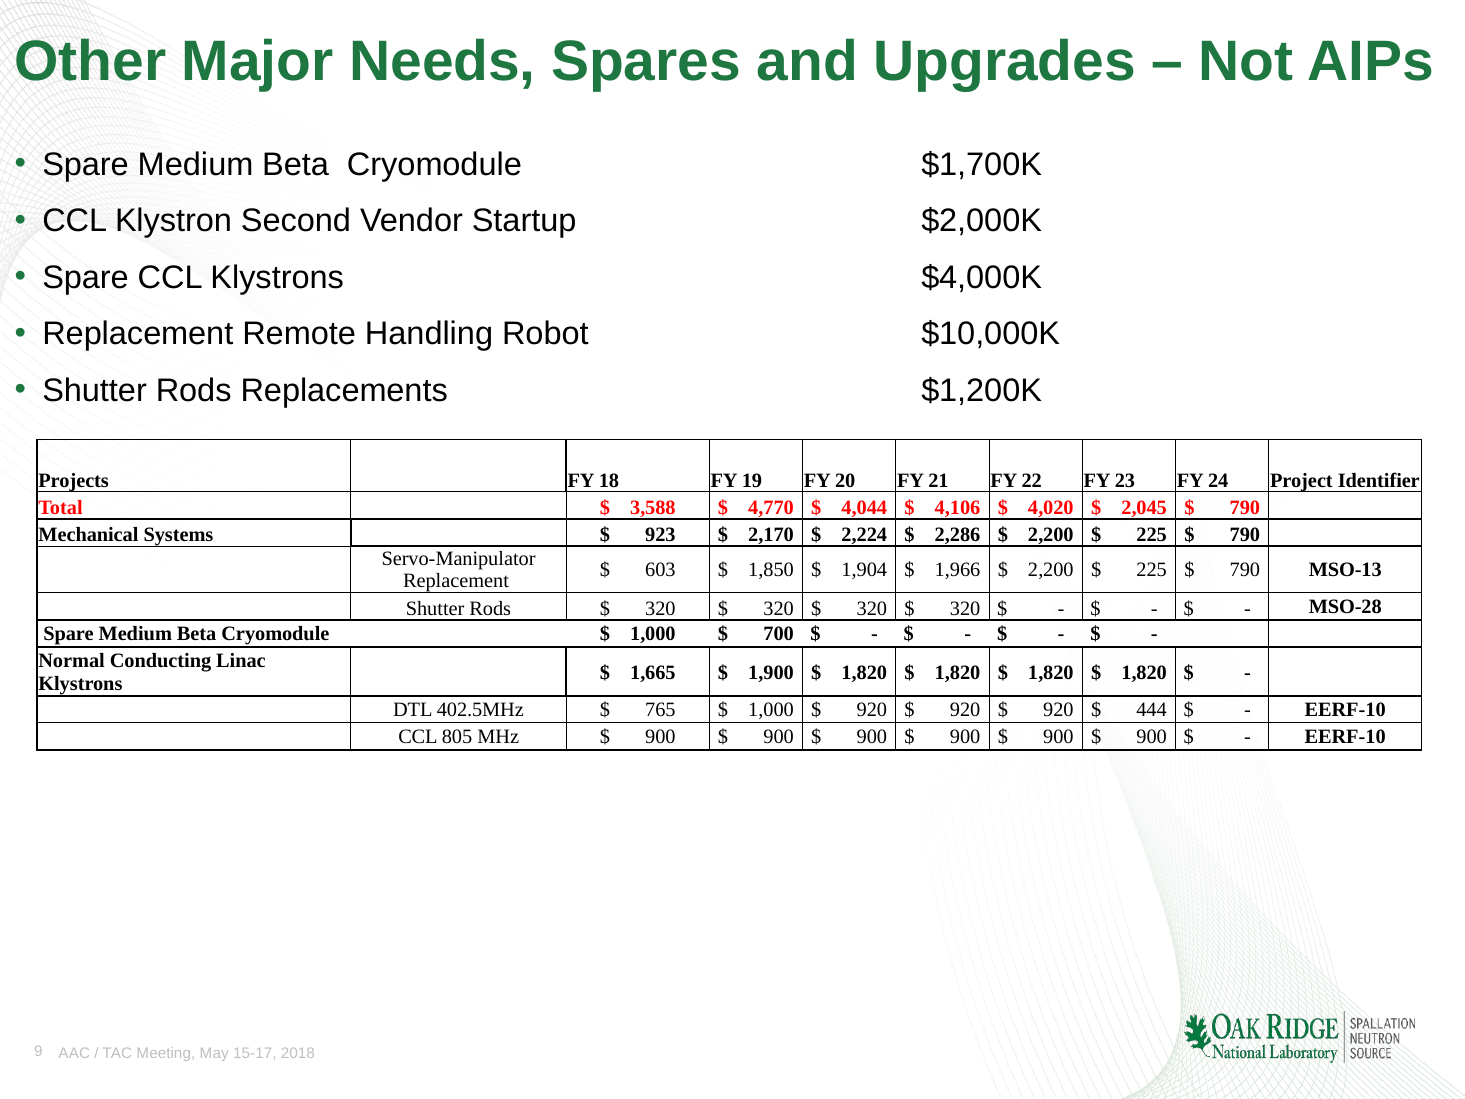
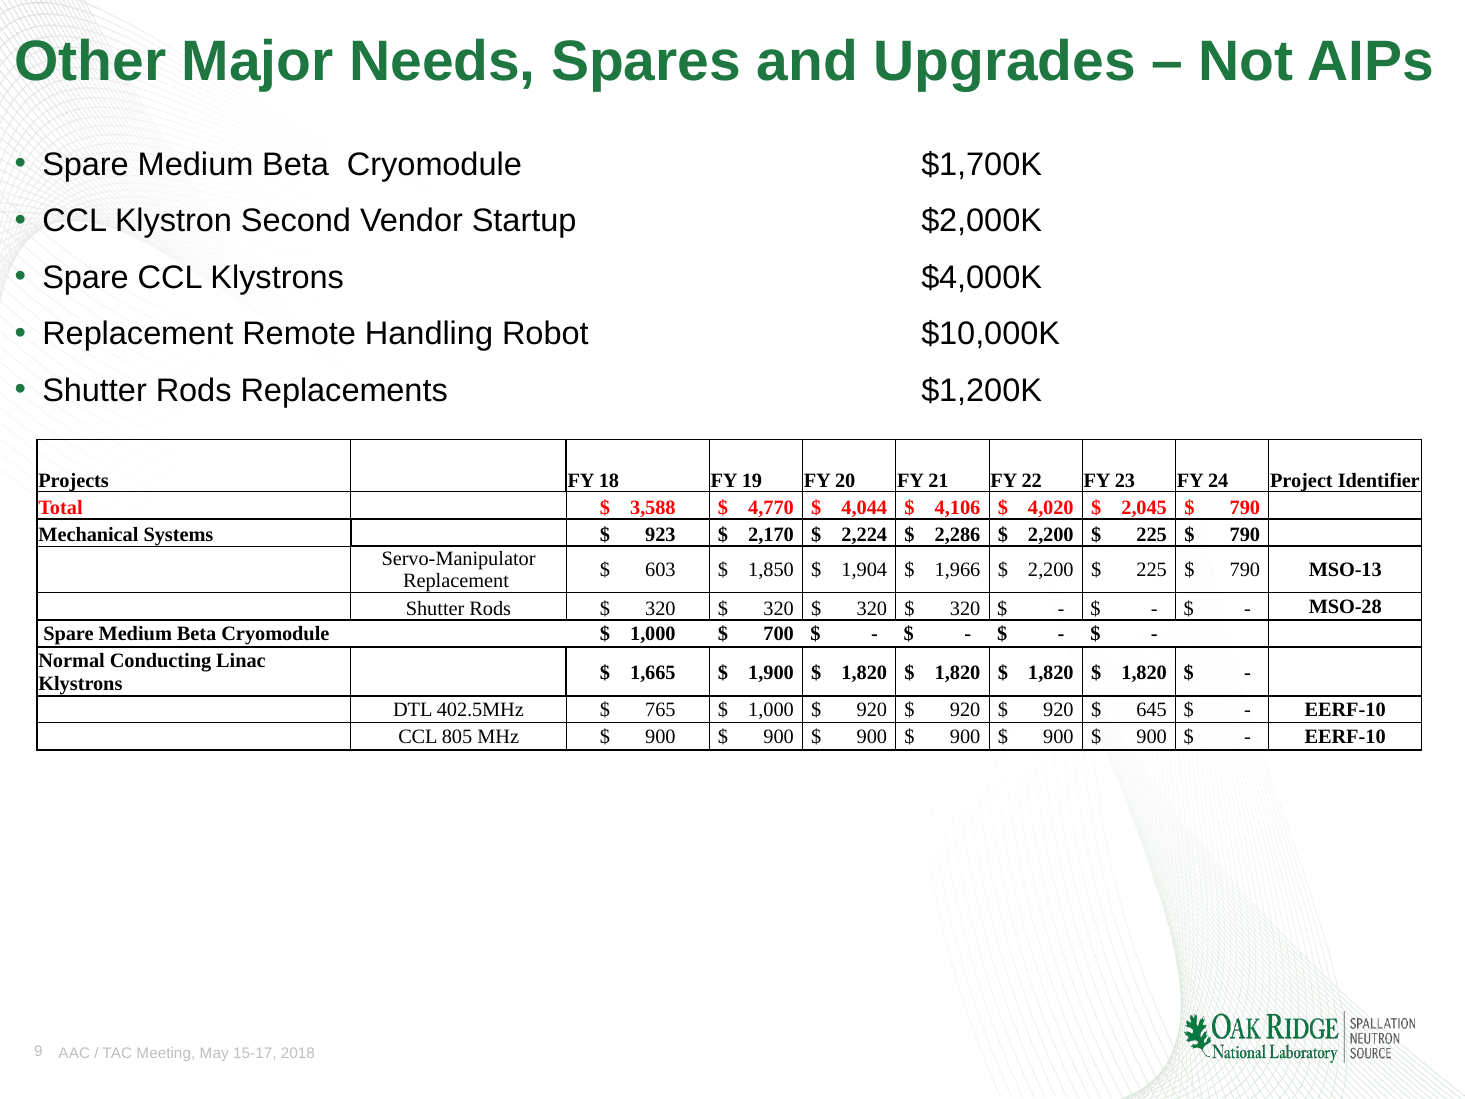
444: 444 -> 645
